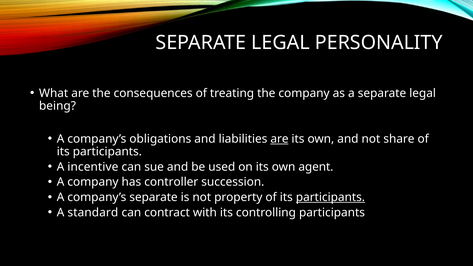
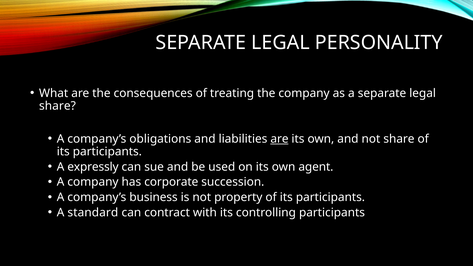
being at (57, 106): being -> share
incentive: incentive -> expressly
controller: controller -> corporate
company’s separate: separate -> business
participants at (330, 197) underline: present -> none
